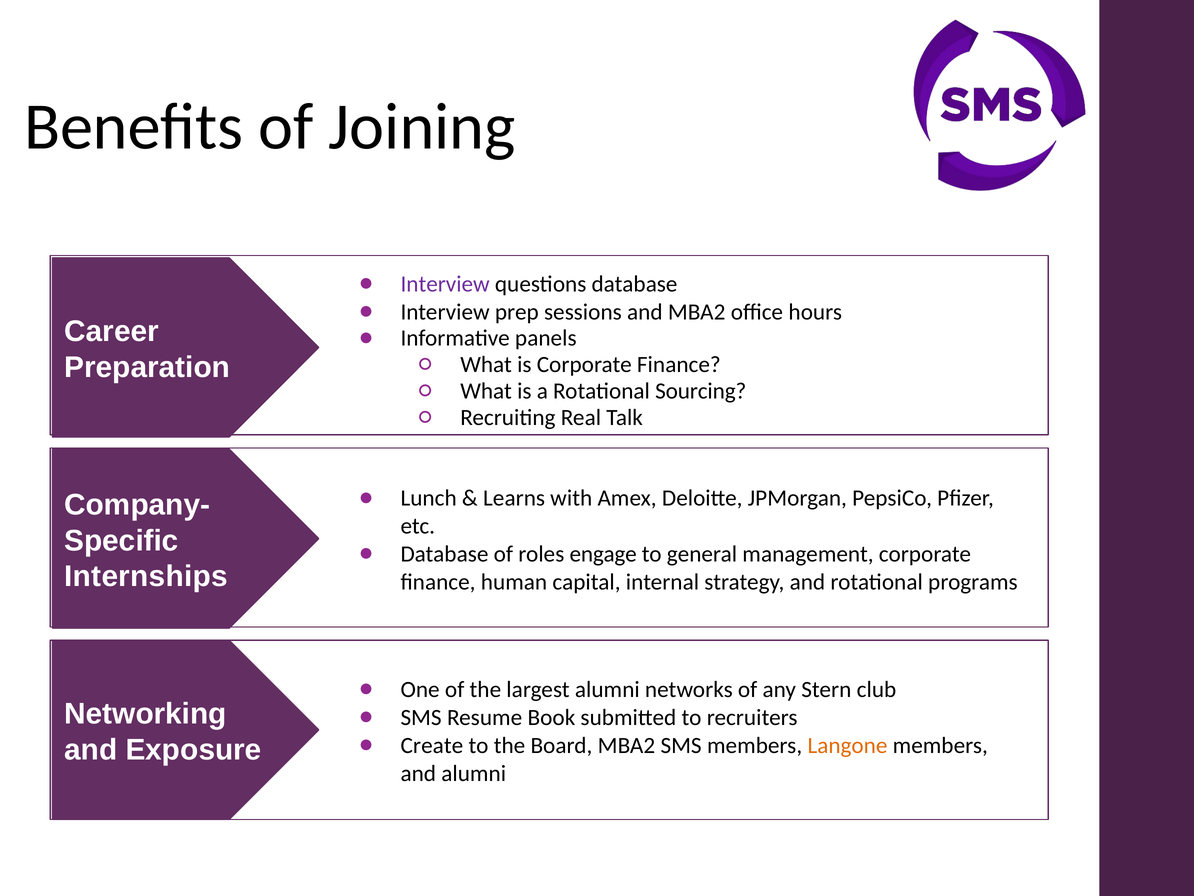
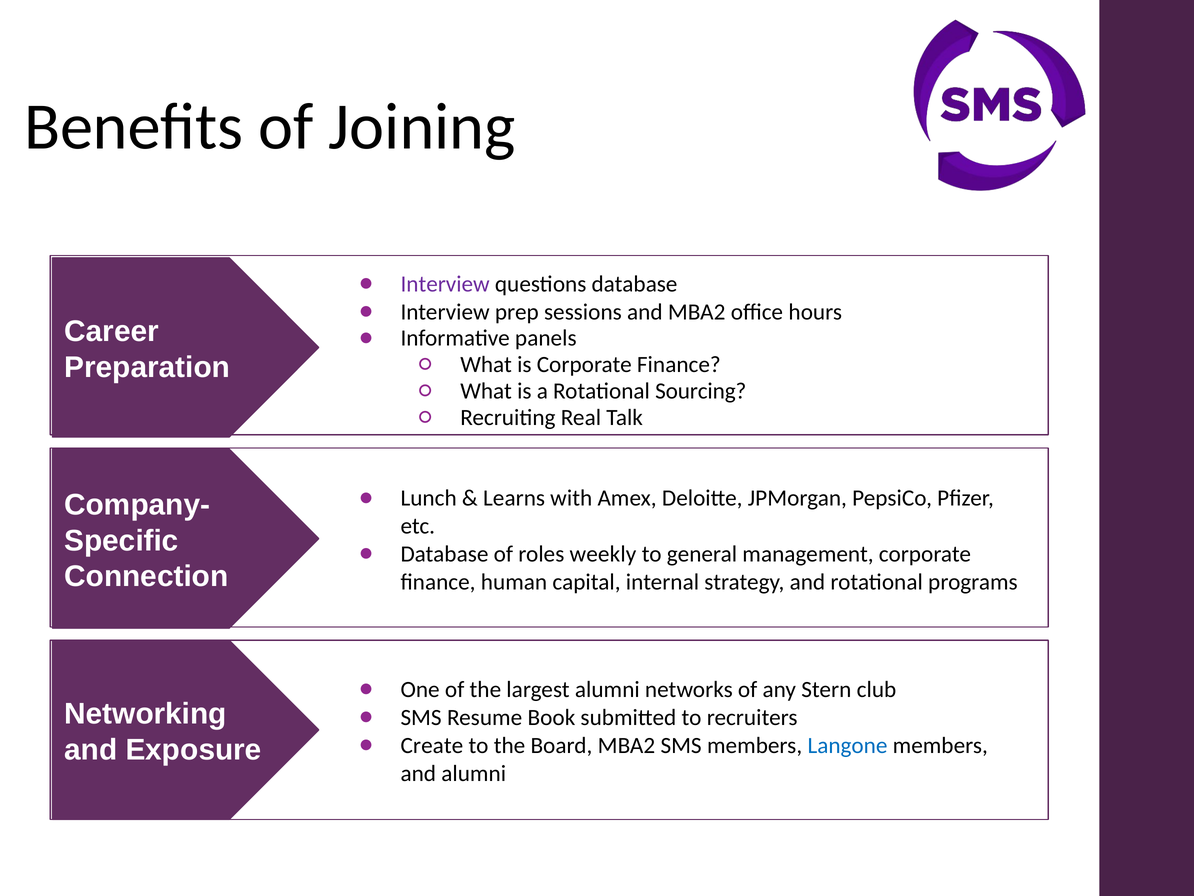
engage: engage -> weekly
Internships: Internships -> Connection
Langone colour: orange -> blue
